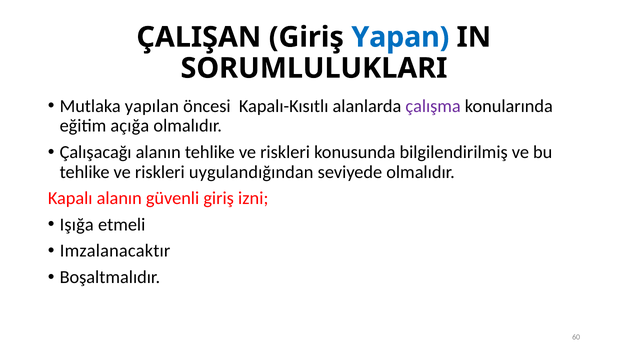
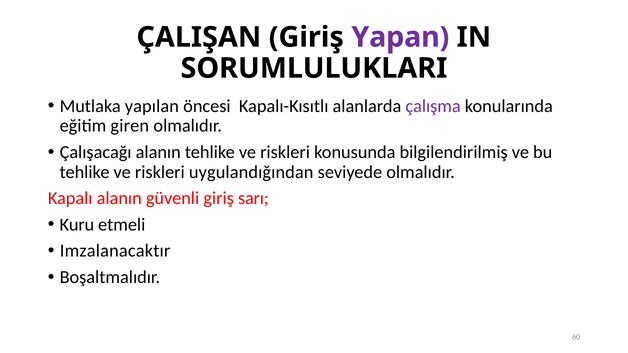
Yapan colour: blue -> purple
açığa: açığa -> giren
izni: izni -> sarı
Işığa: Işığa -> Kuru
